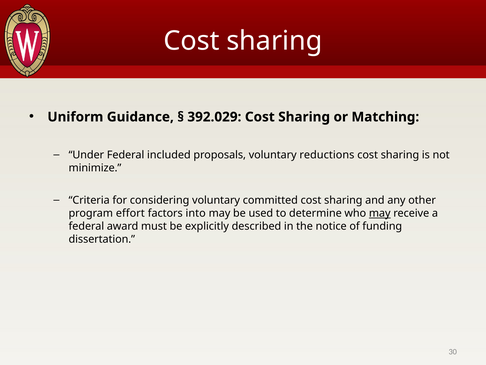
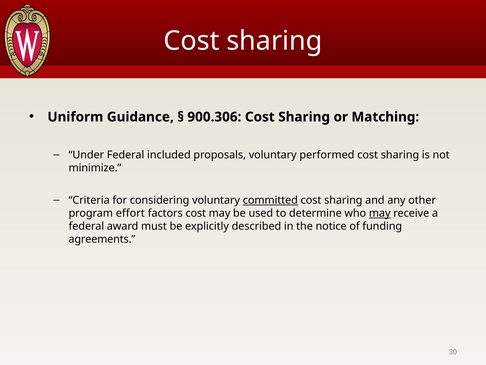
392.029: 392.029 -> 900.306
reductions: reductions -> performed
committed underline: none -> present
factors into: into -> cost
dissertation: dissertation -> agreements
